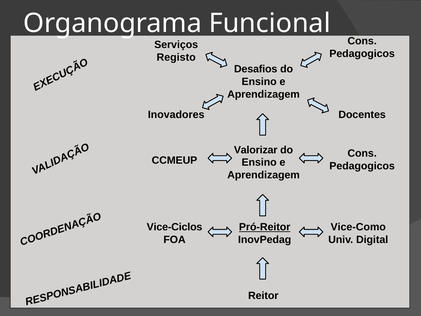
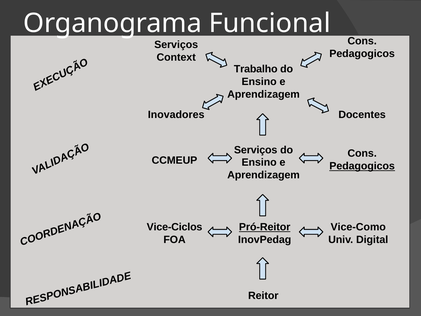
Registo: Registo -> Context
Desafios: Desafios -> Trabalho
Valorizar at (256, 150): Valorizar -> Serviços
Pedagogicos at (362, 166) underline: none -> present
